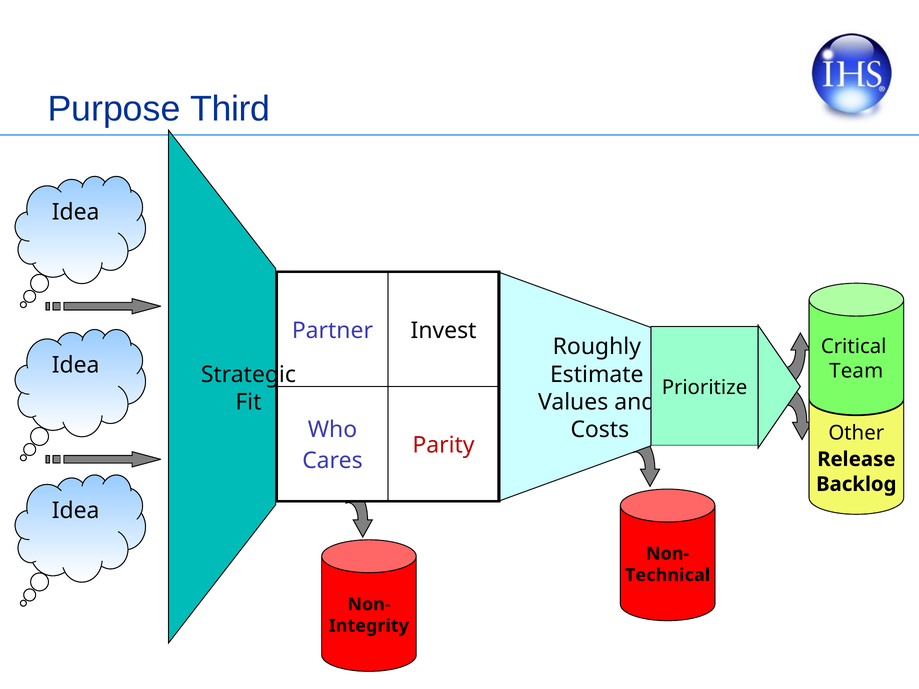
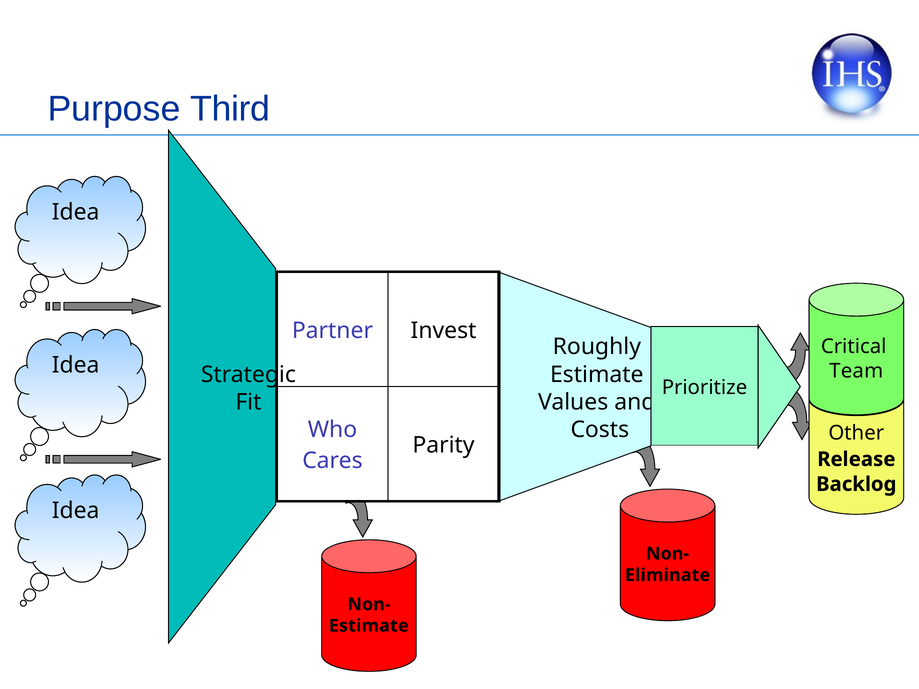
Parity colour: red -> black
Technical: Technical -> Eliminate
Integrity at (369, 626): Integrity -> Estimate
